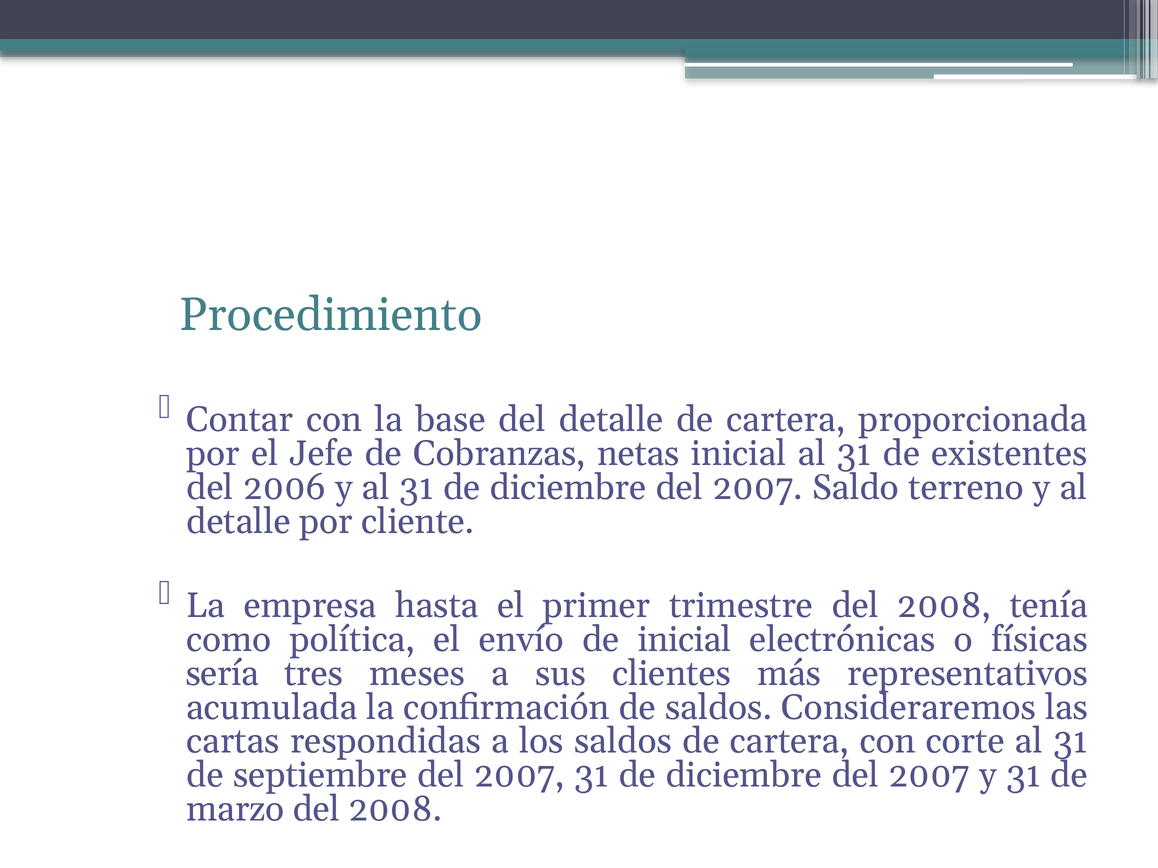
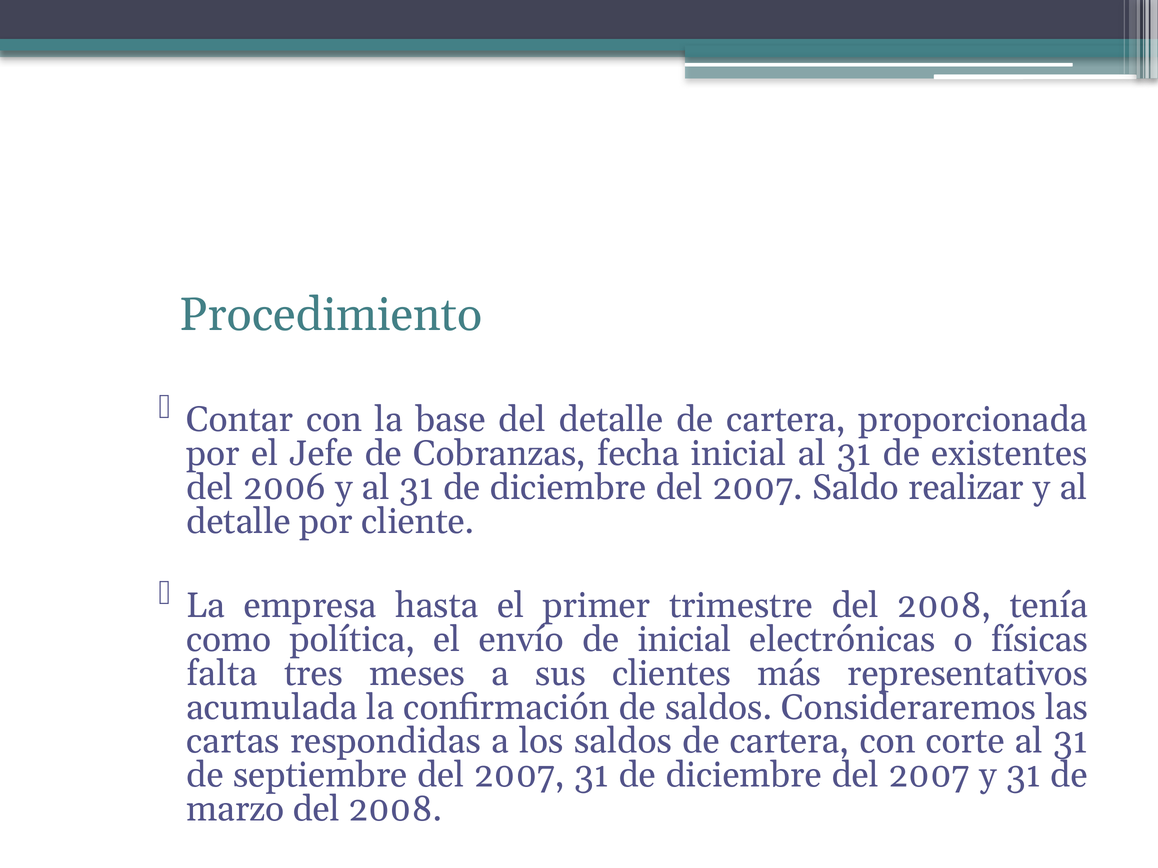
netas: netas -> fecha
terreno: terreno -> realizar
sería: sería -> falta
